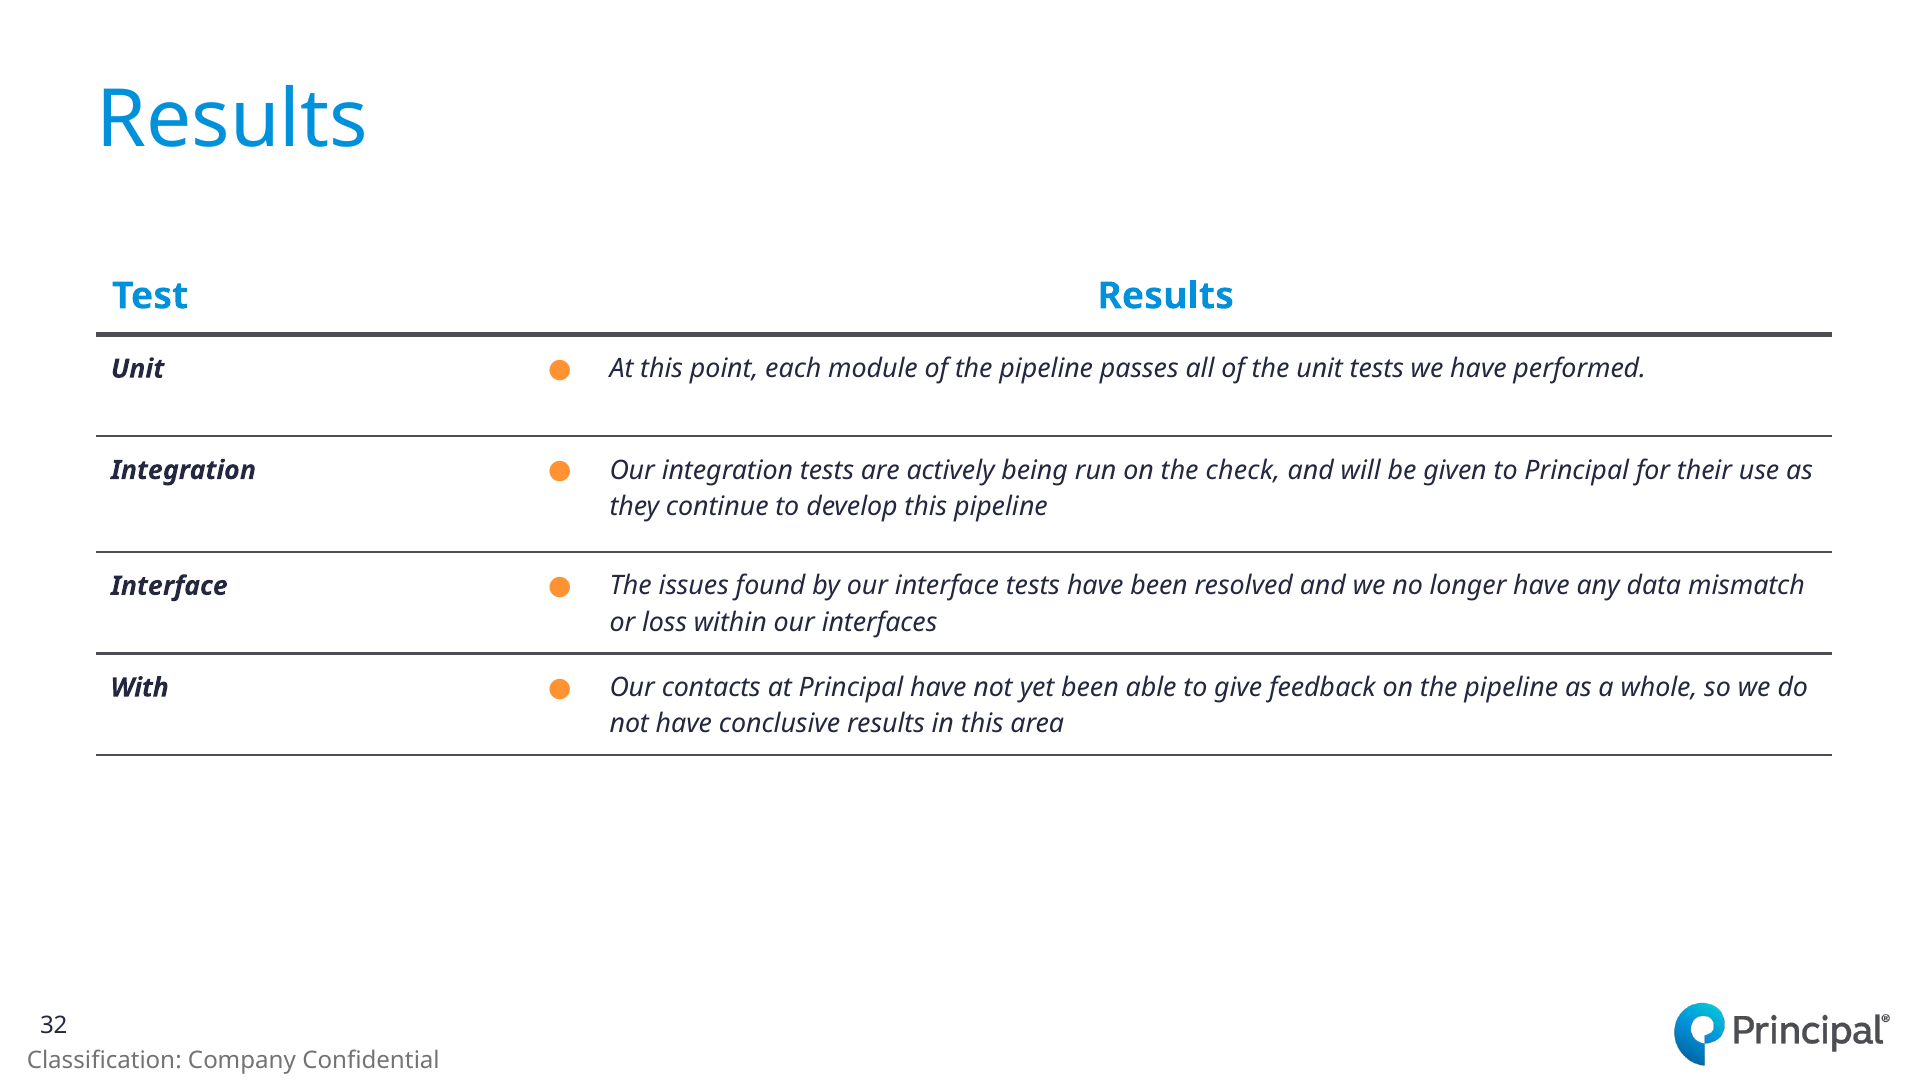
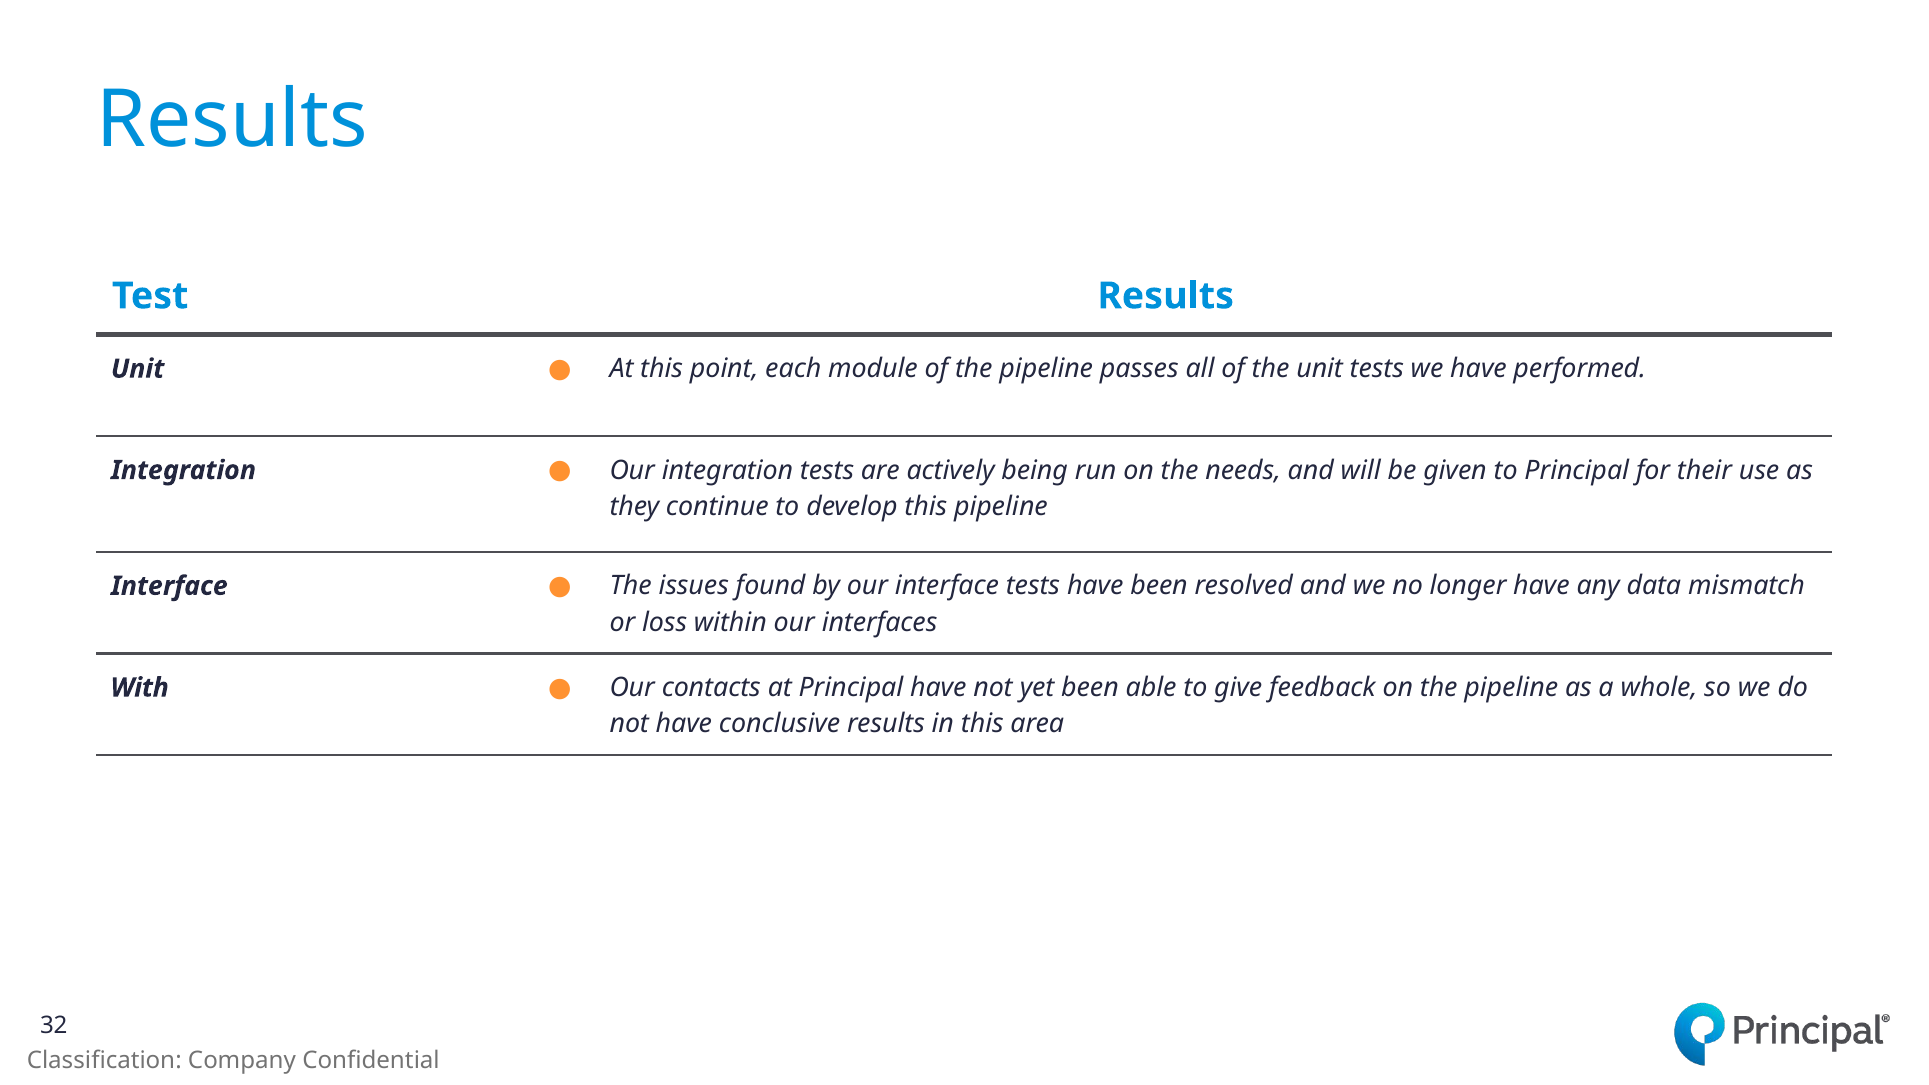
check: check -> needs
